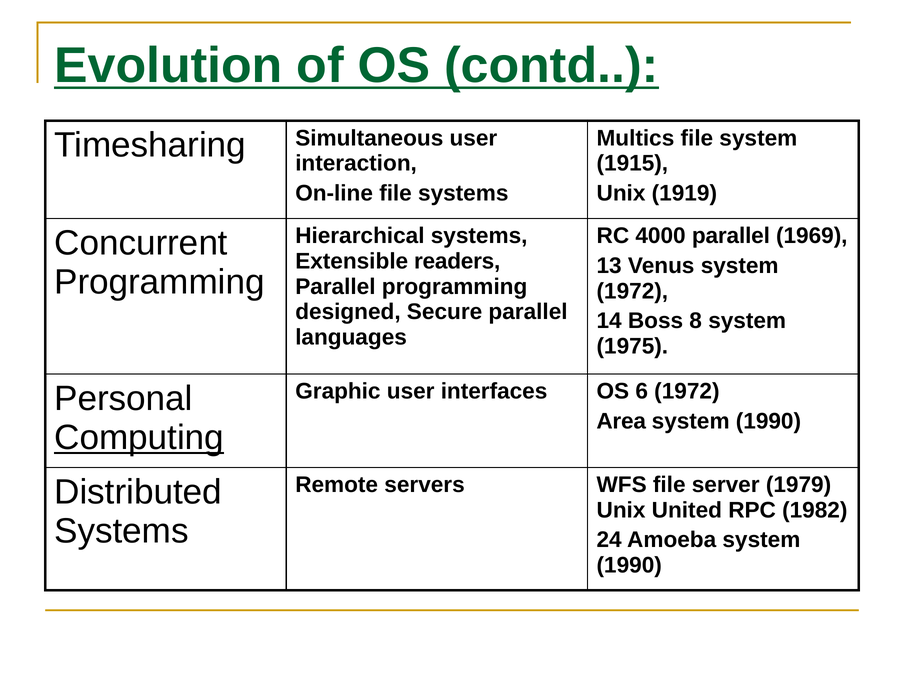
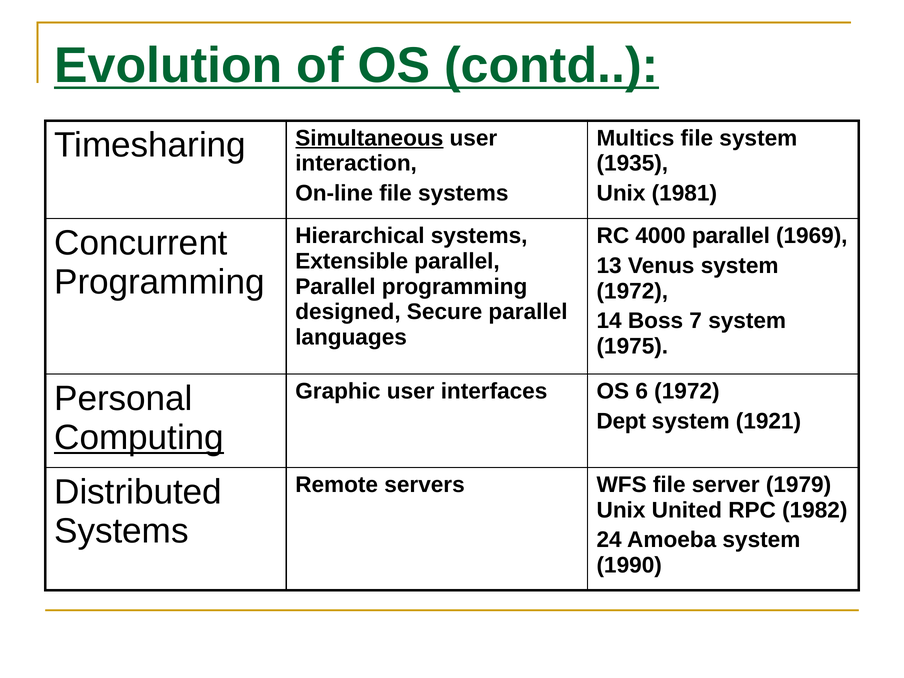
Simultaneous underline: none -> present
1915: 1915 -> 1935
1919: 1919 -> 1981
Extensible readers: readers -> parallel
8: 8 -> 7
Area: Area -> Dept
1990 at (768, 421): 1990 -> 1921
